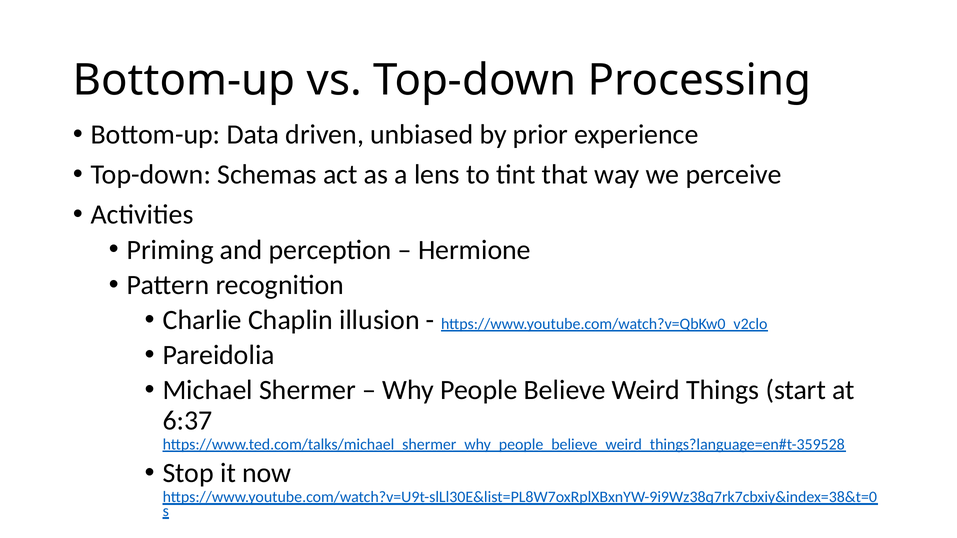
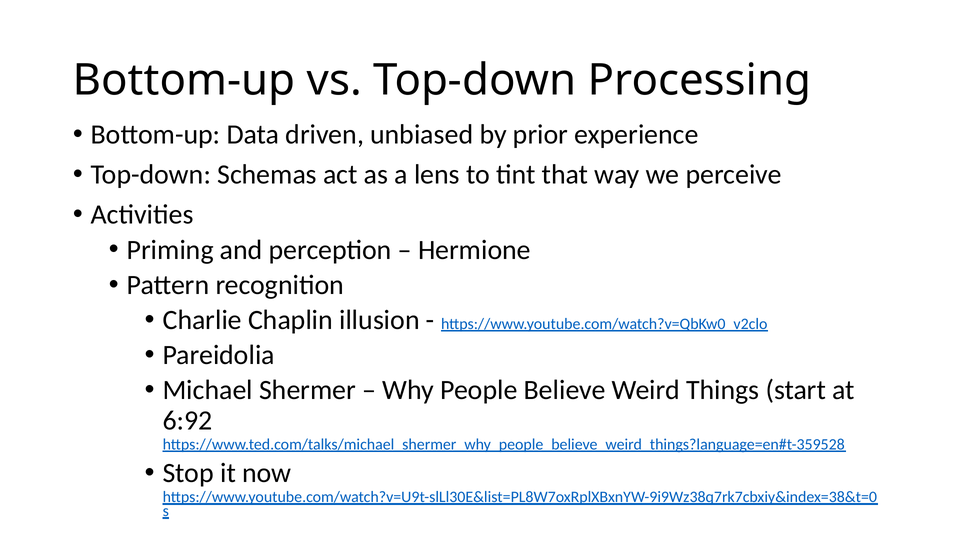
6:37: 6:37 -> 6:92
